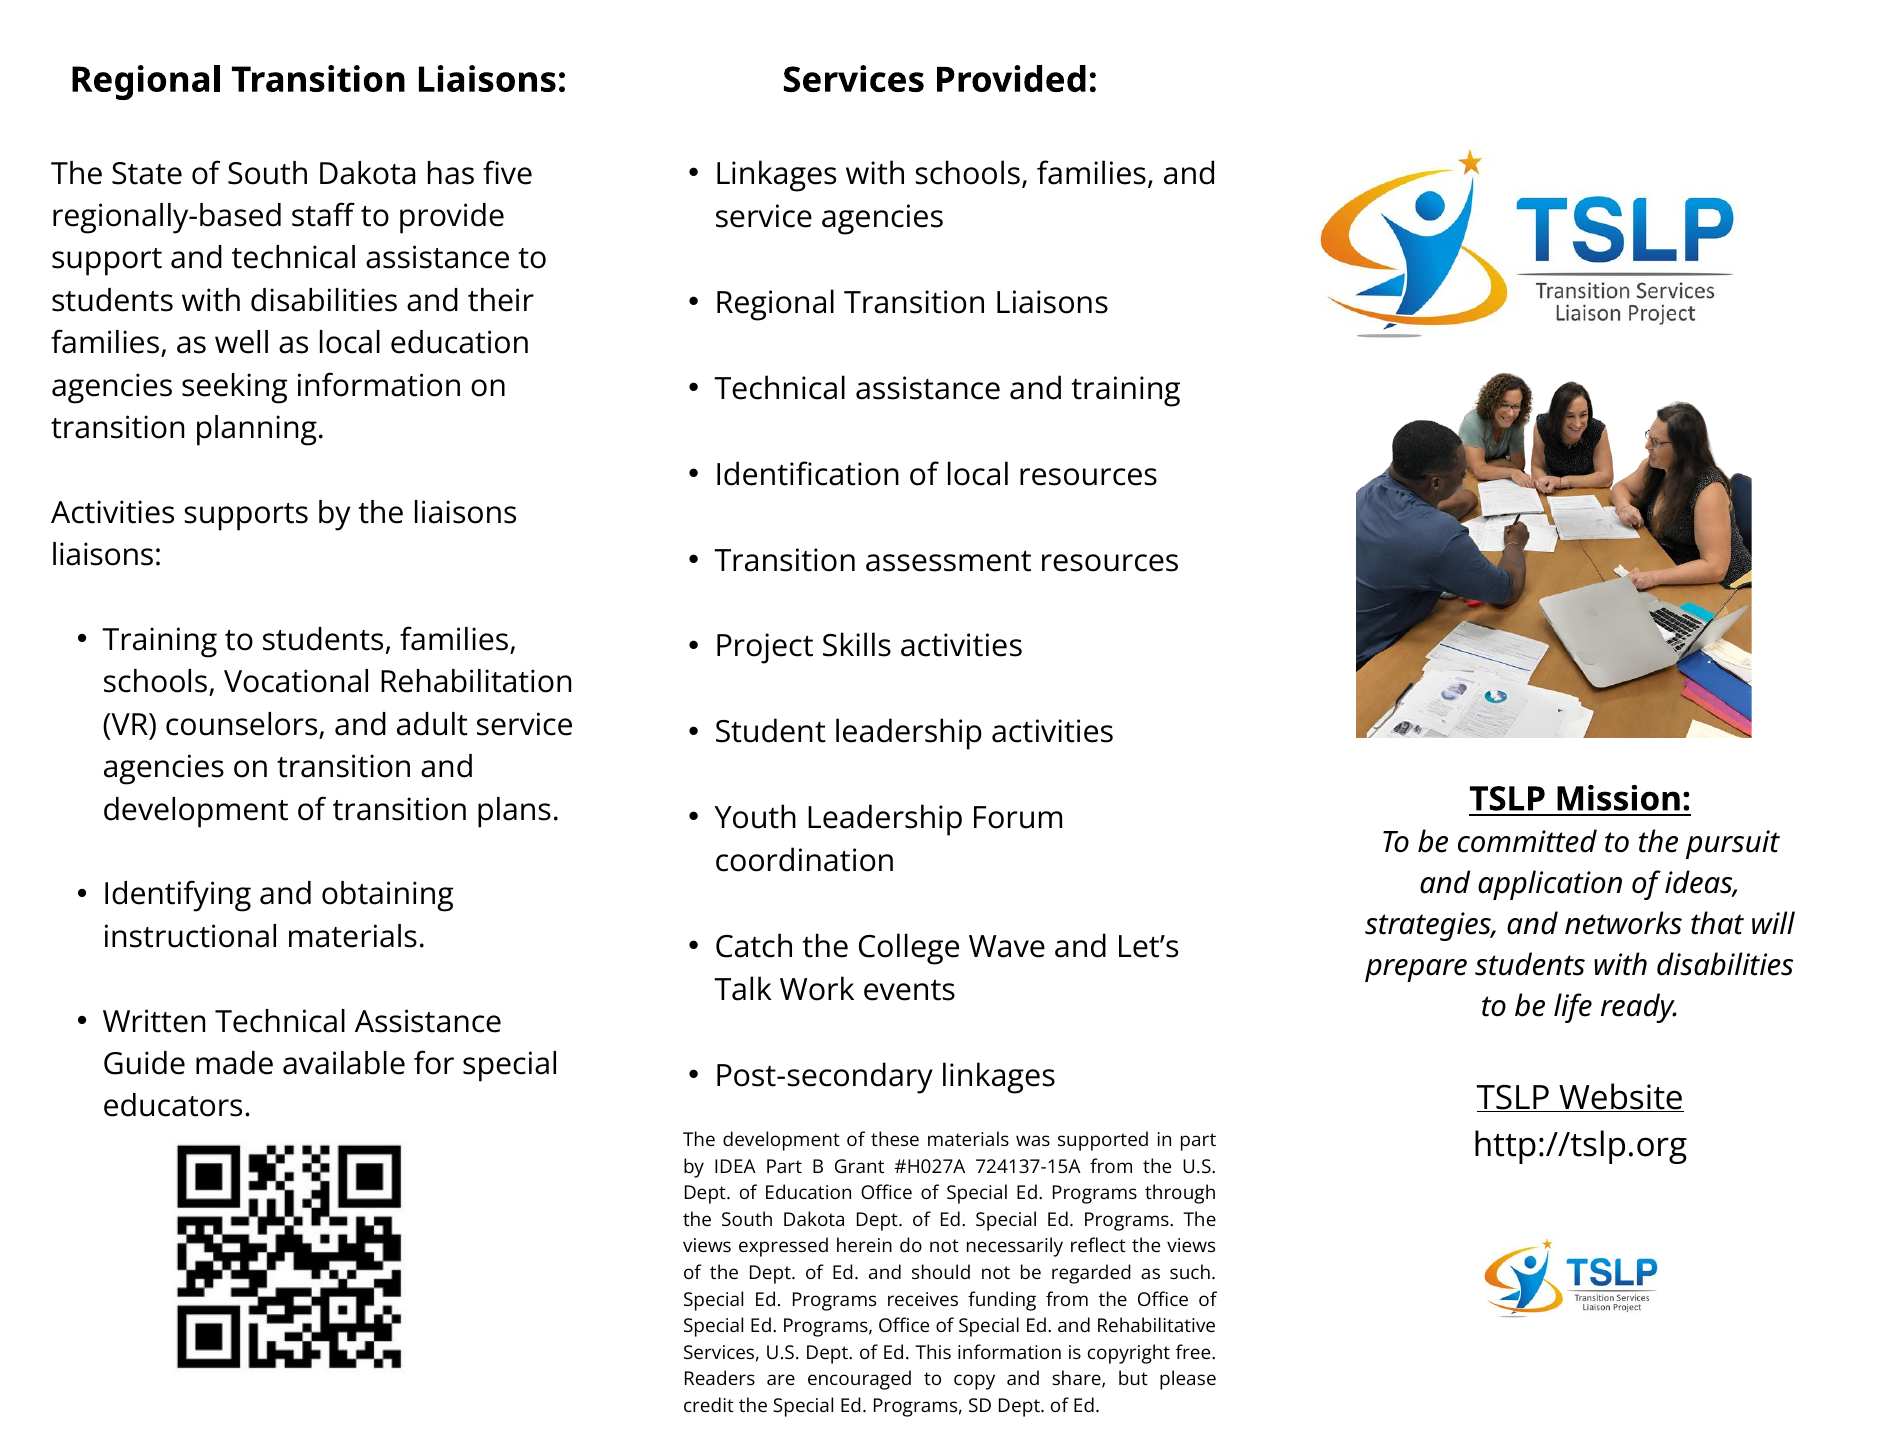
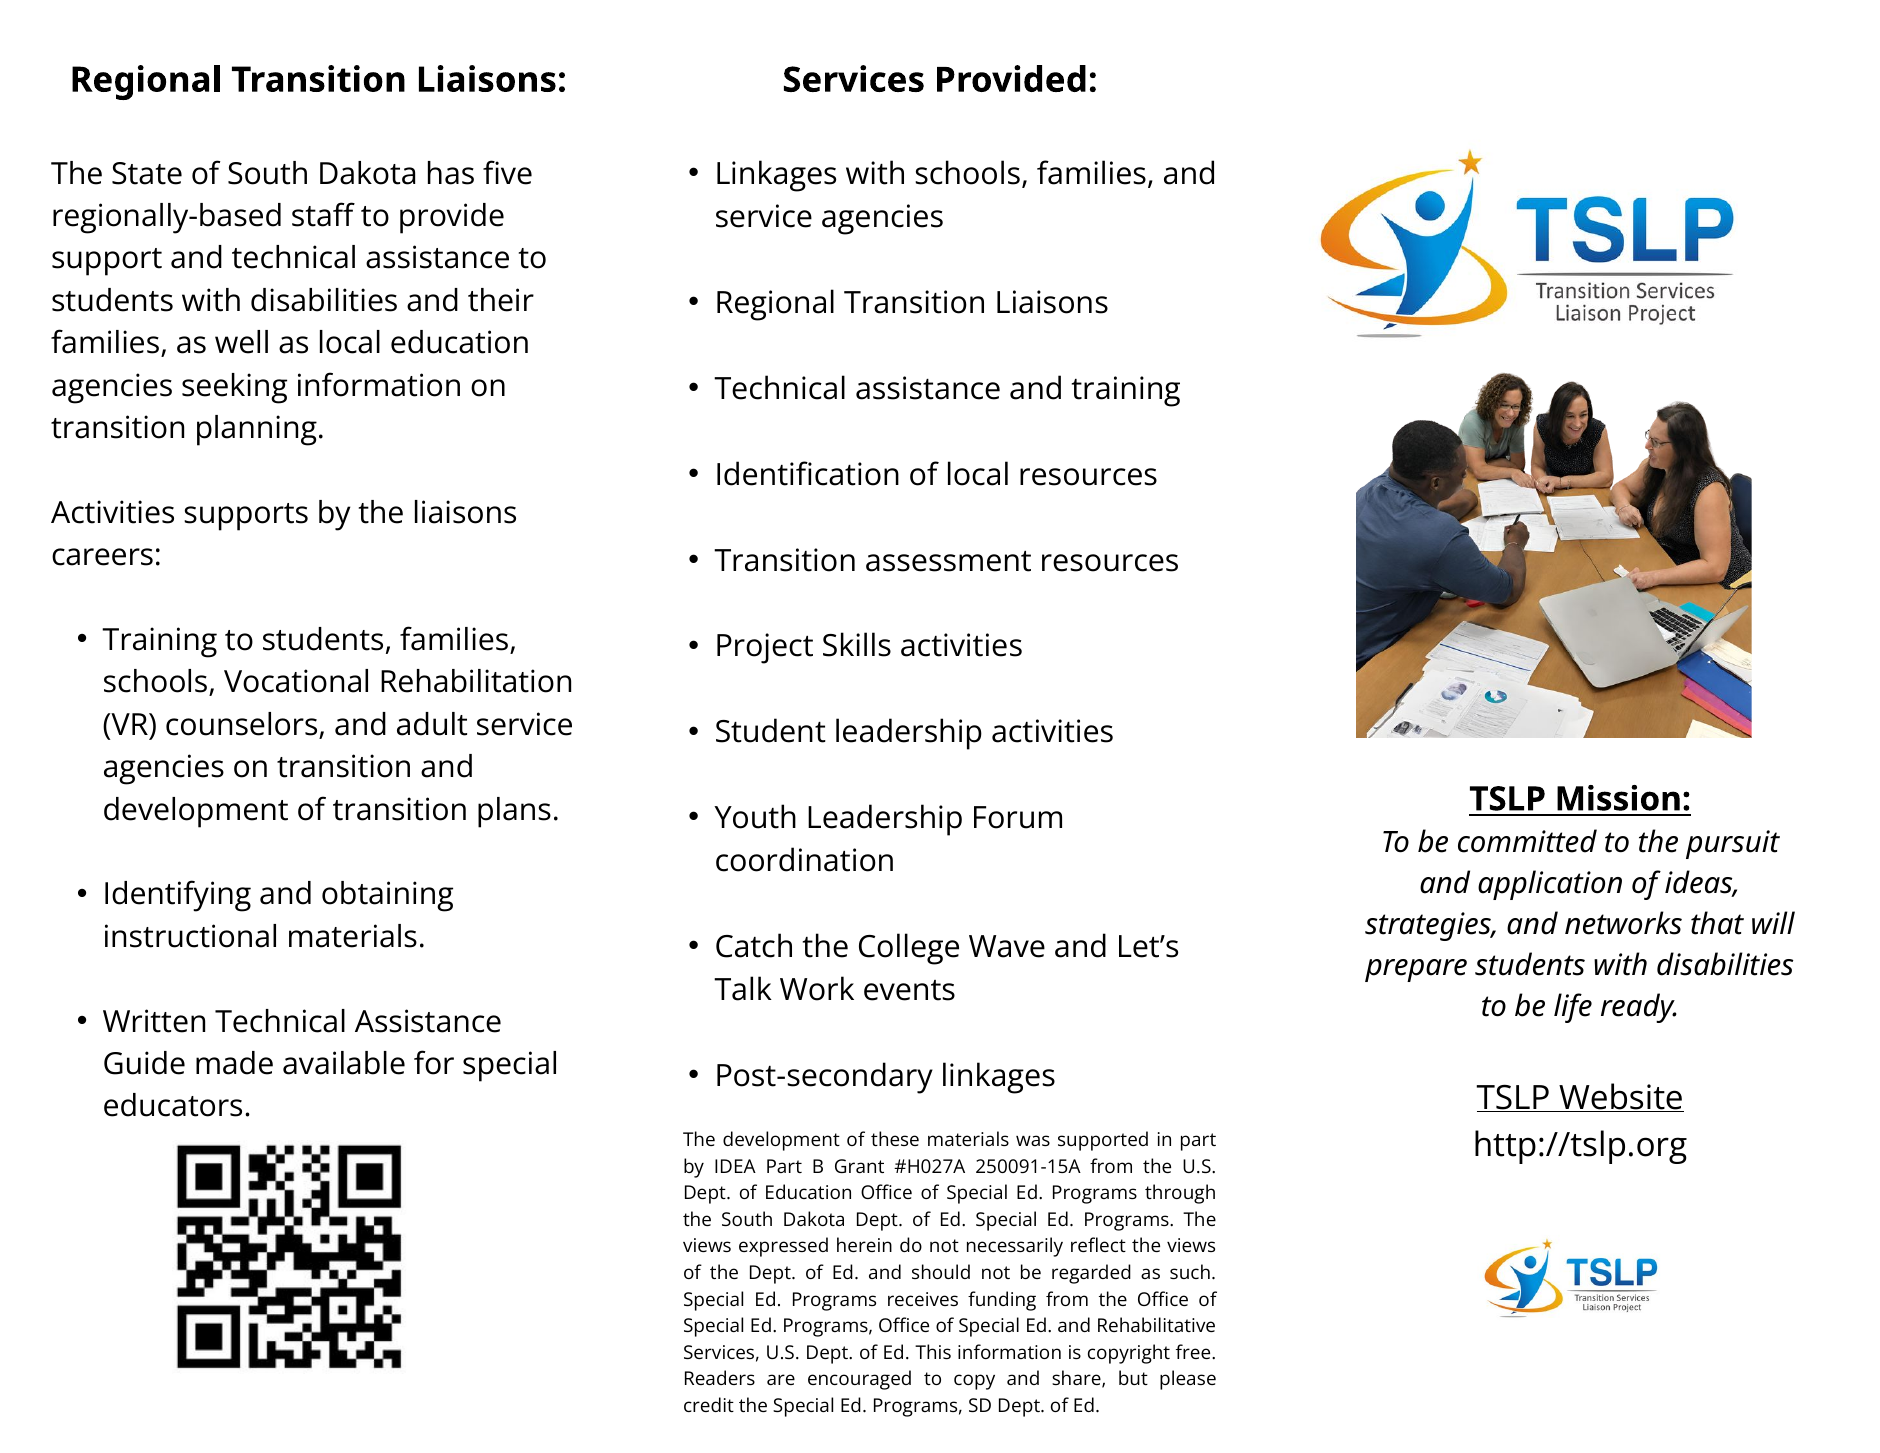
liaisons at (106, 556): liaisons -> careers
724137-15A: 724137-15A -> 250091-15A
